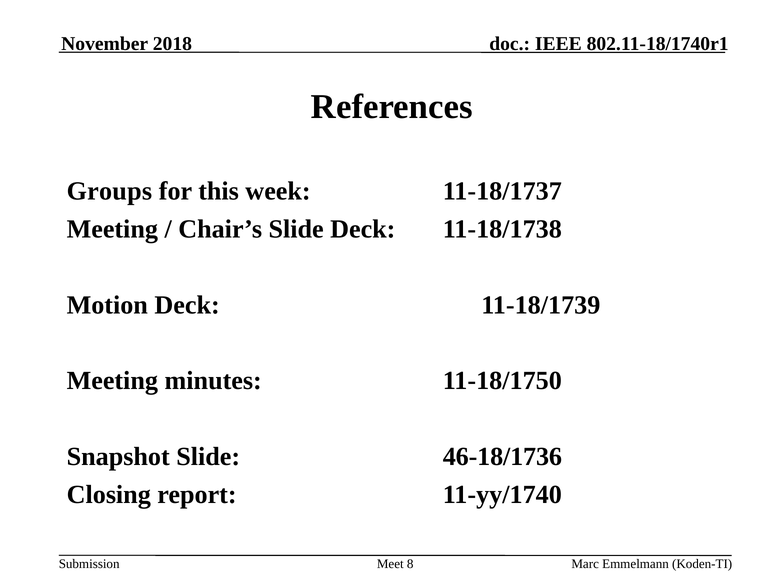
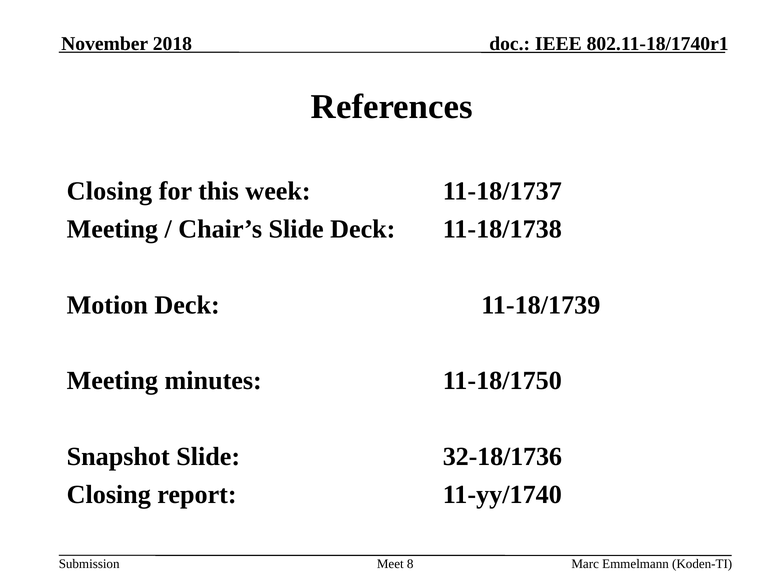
Groups at (109, 191): Groups -> Closing
46-18/1736: 46-18/1736 -> 32-18/1736
